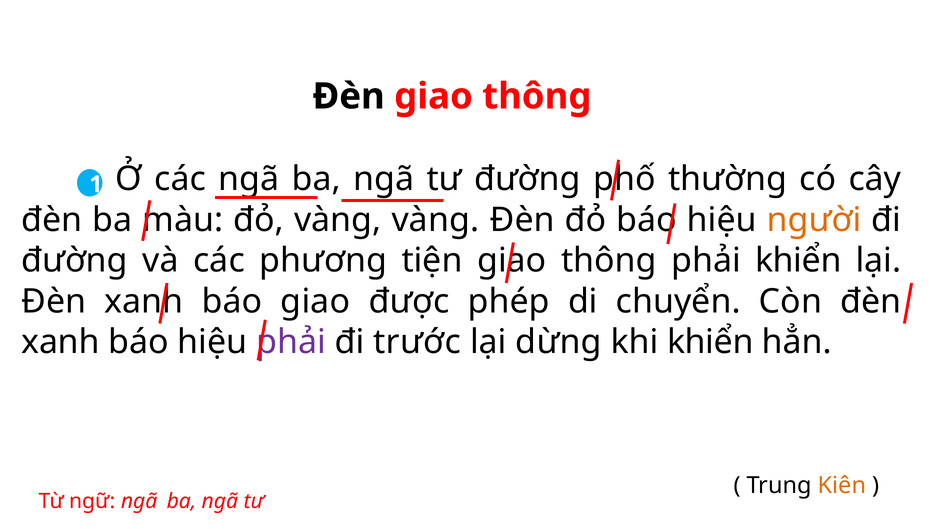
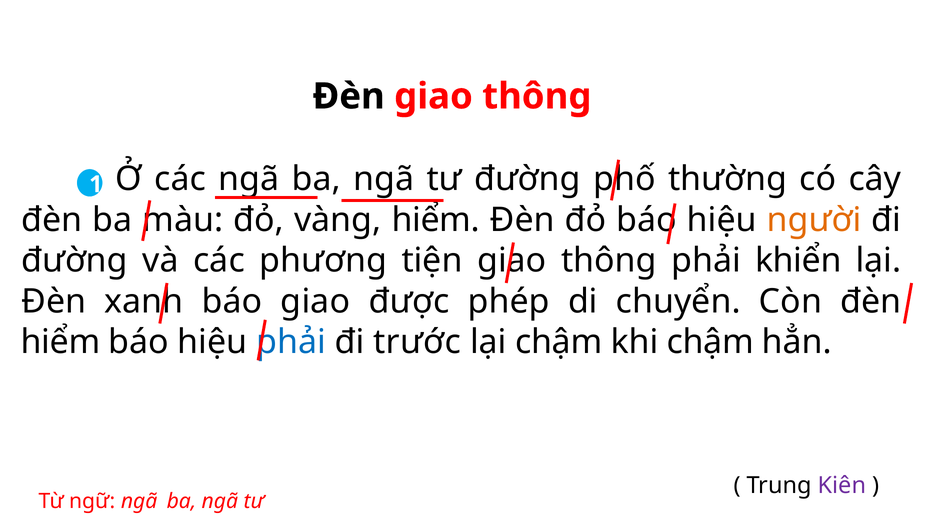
vàng vàng: vàng -> hiểm
xanh at (60, 342): xanh -> hiểm
phải at (291, 342) colour: purple -> blue
lại dừng: dừng -> chậm
khi khiển: khiển -> chậm
Kiên colour: orange -> purple
